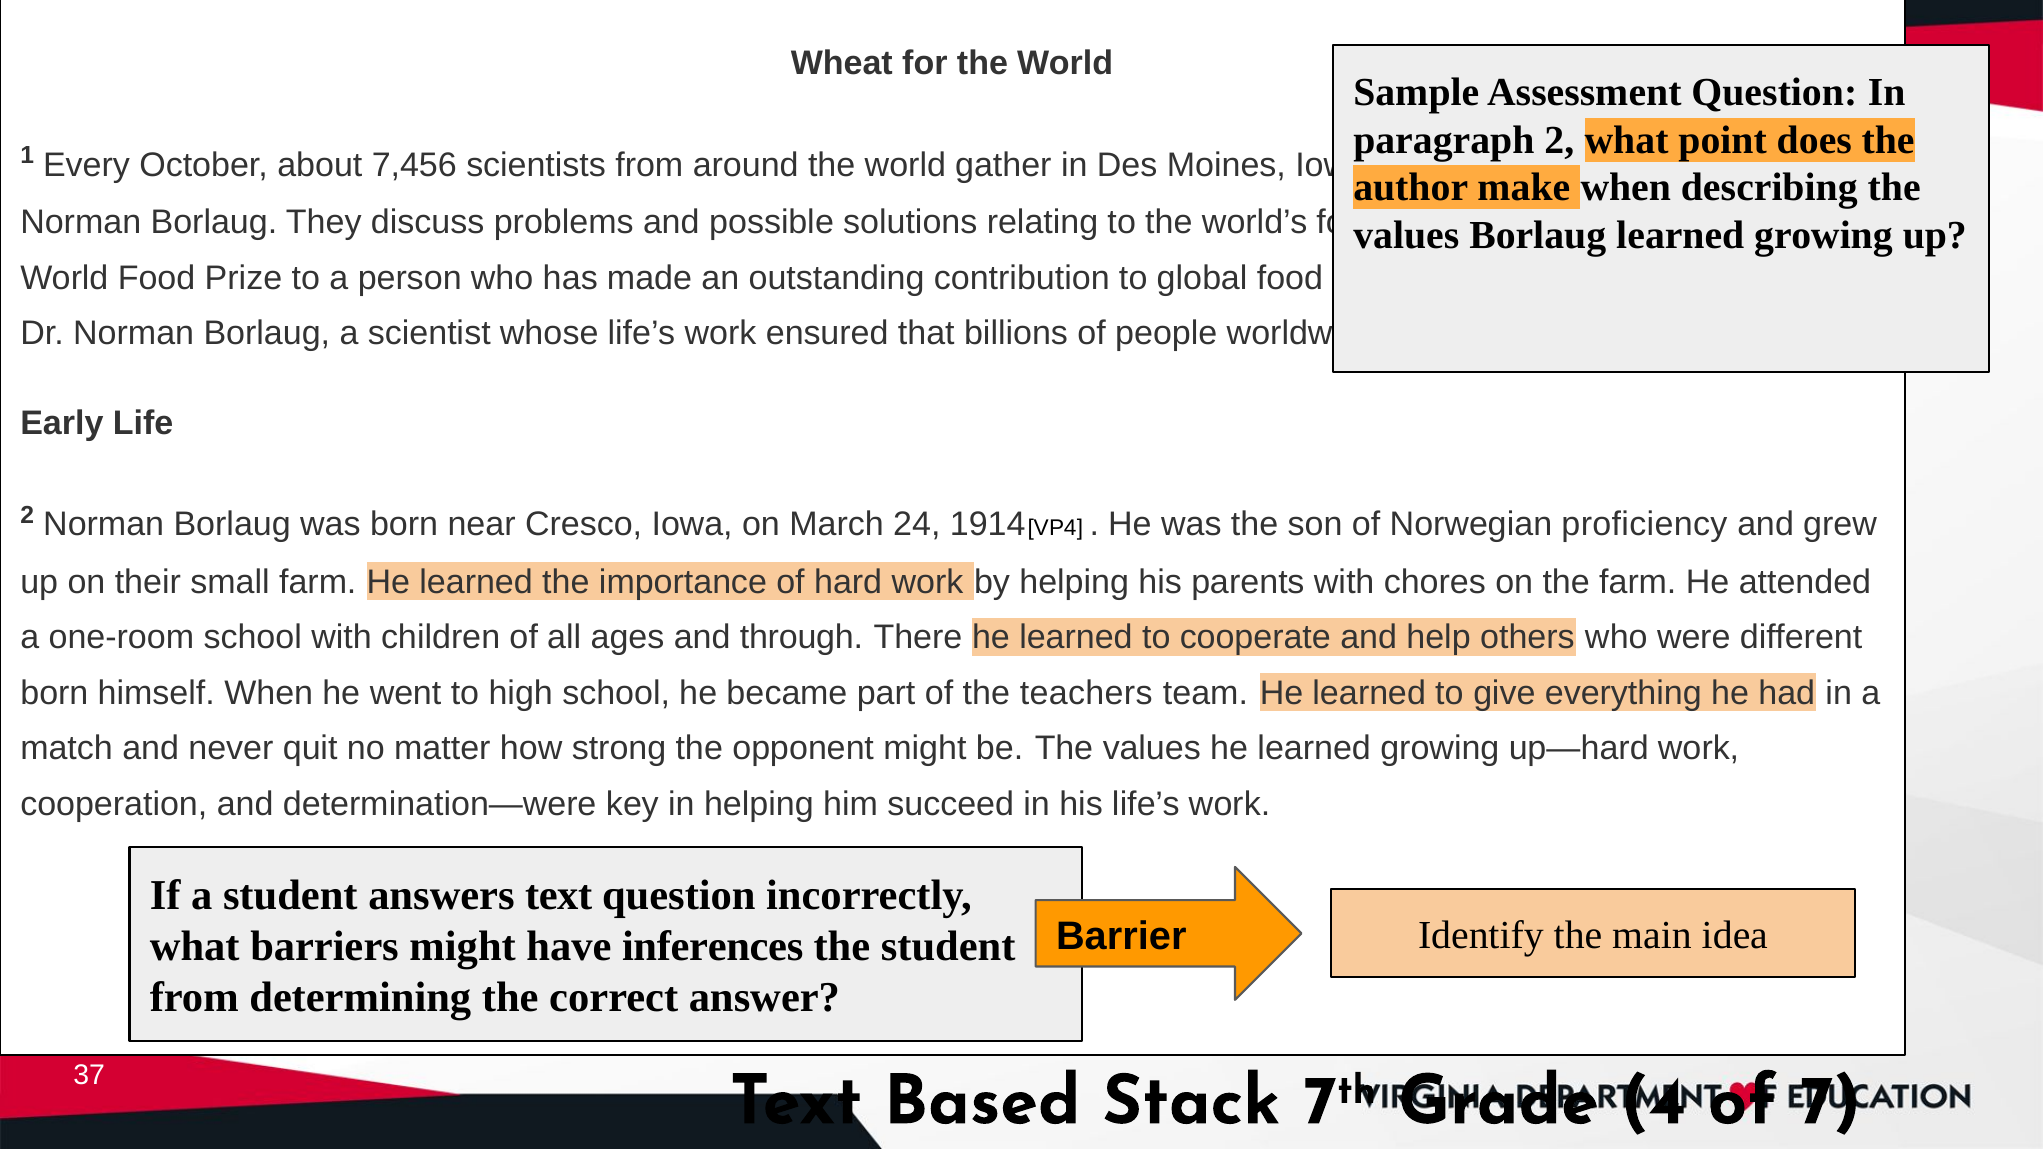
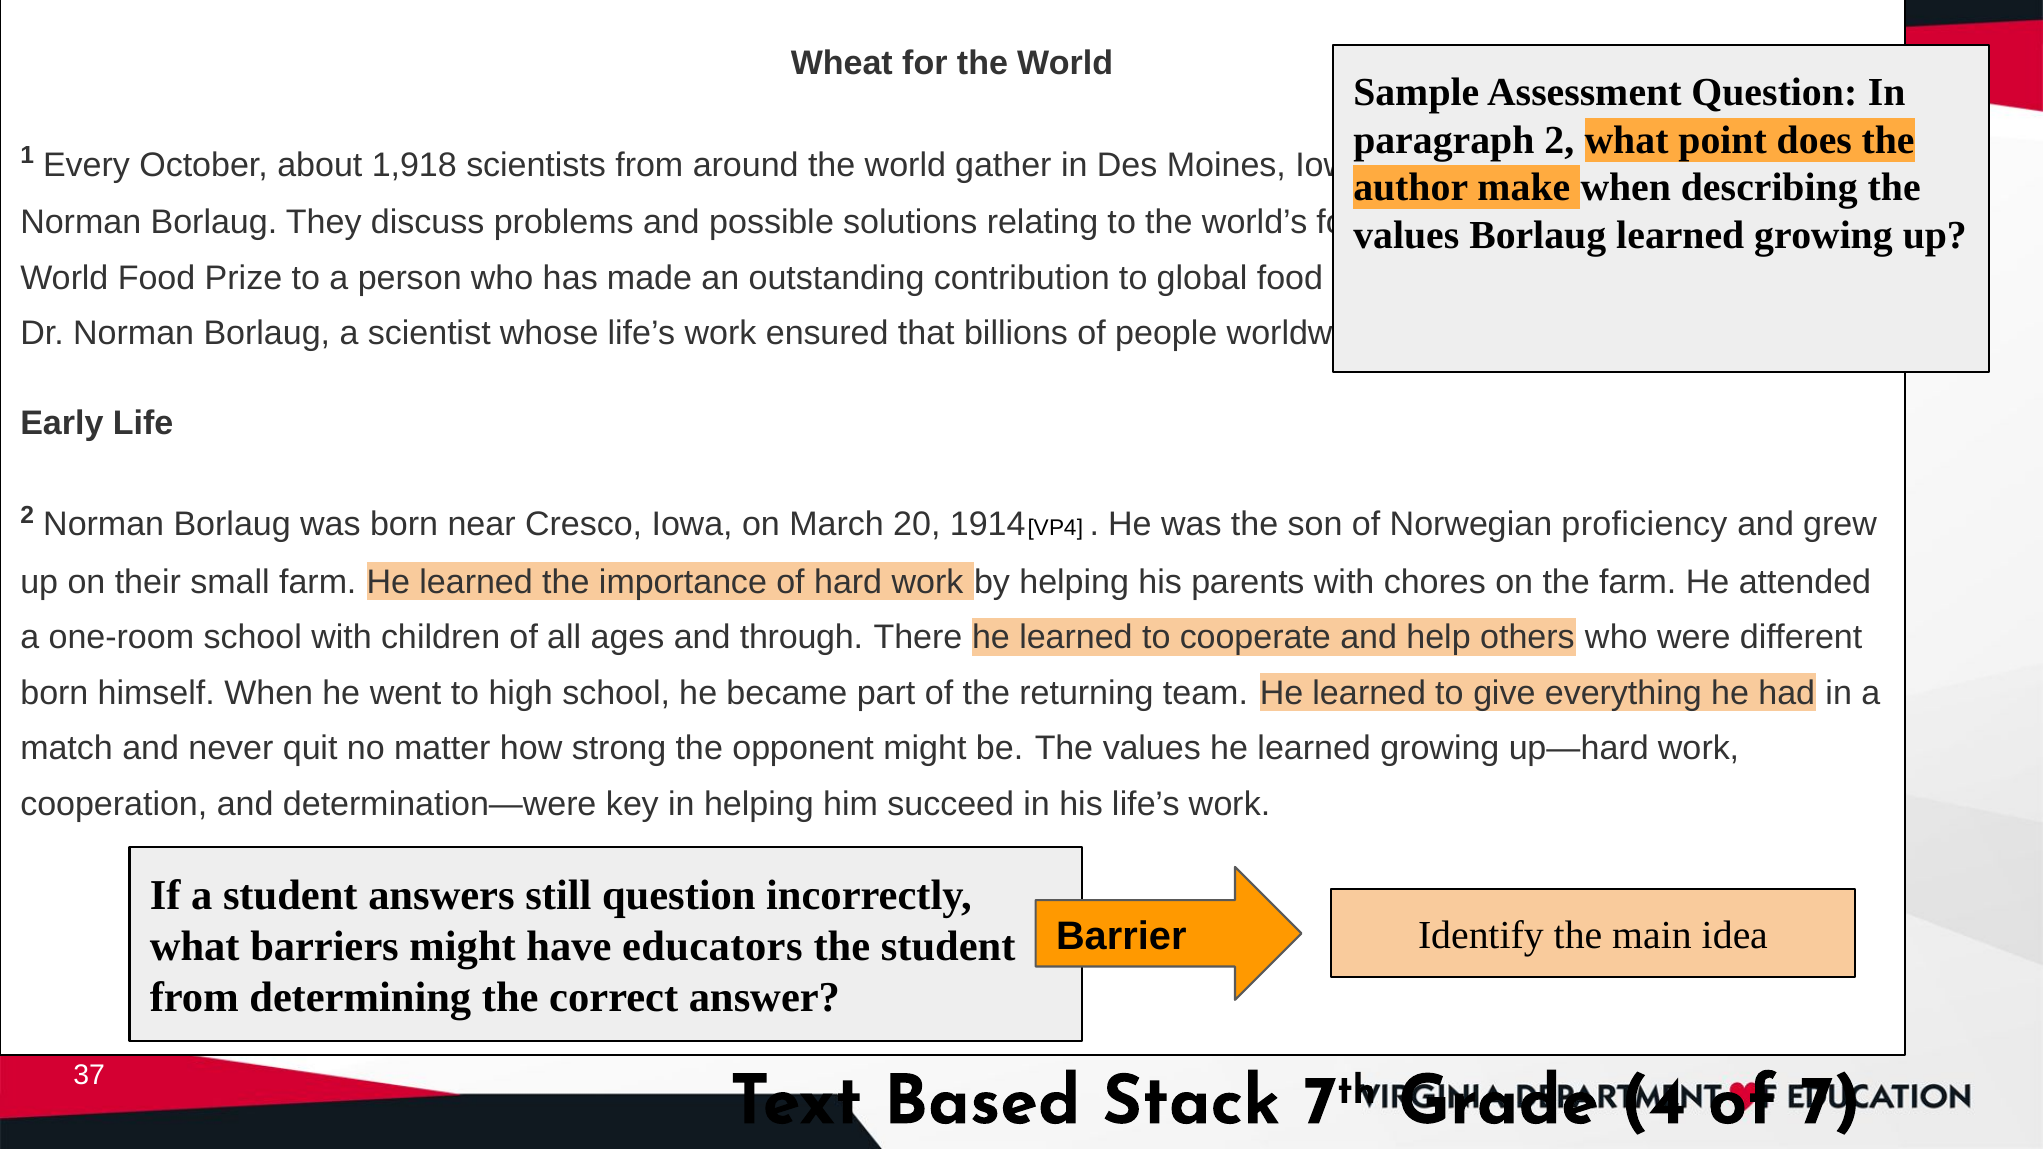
7,456: 7,456 -> 1,918
24: 24 -> 20
teachers: teachers -> returning
answers text: text -> still
inferences: inferences -> educators
